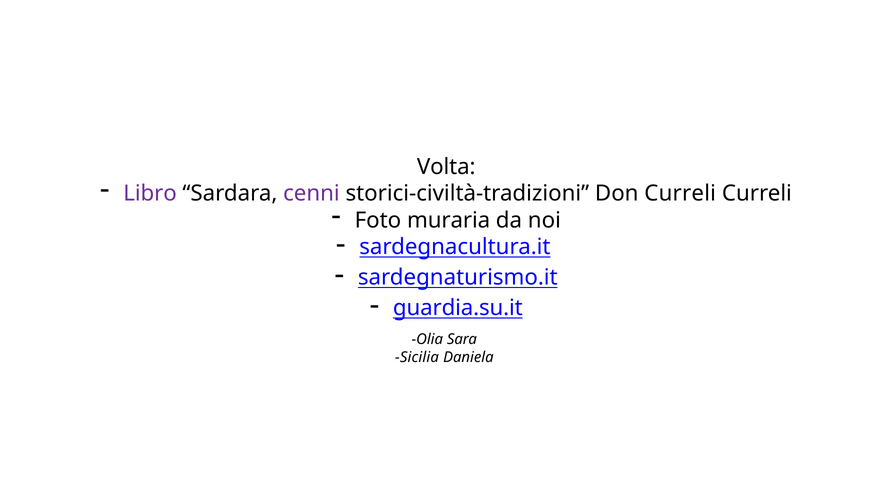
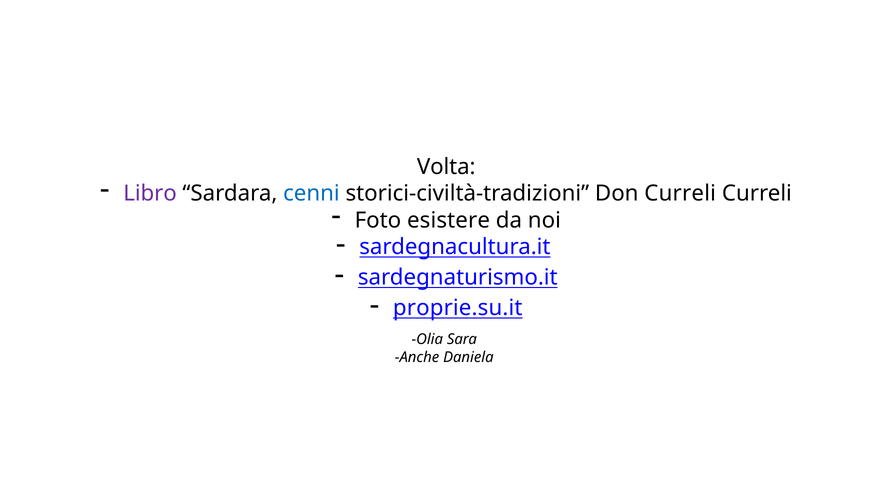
cenni colour: purple -> blue
muraria: muraria -> esistere
guardia.su.it: guardia.su.it -> proprie.su.it
Sicilia: Sicilia -> Anche
